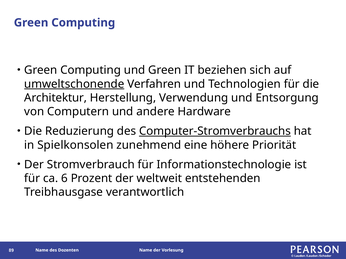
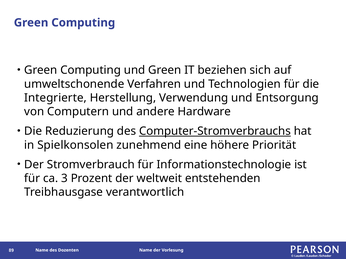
umweltschonende underline: present -> none
Architektur: Architektur -> Integrierte
6: 6 -> 3
